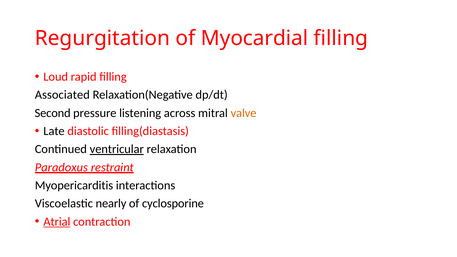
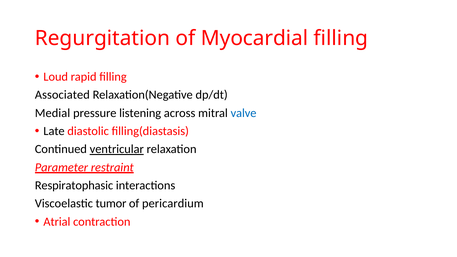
Second: Second -> Medial
valve colour: orange -> blue
Paradoxus: Paradoxus -> Parameter
Myopericarditis: Myopericarditis -> Respiratophasic
nearly: nearly -> tumor
cyclosporine: cyclosporine -> pericardium
Atrial underline: present -> none
